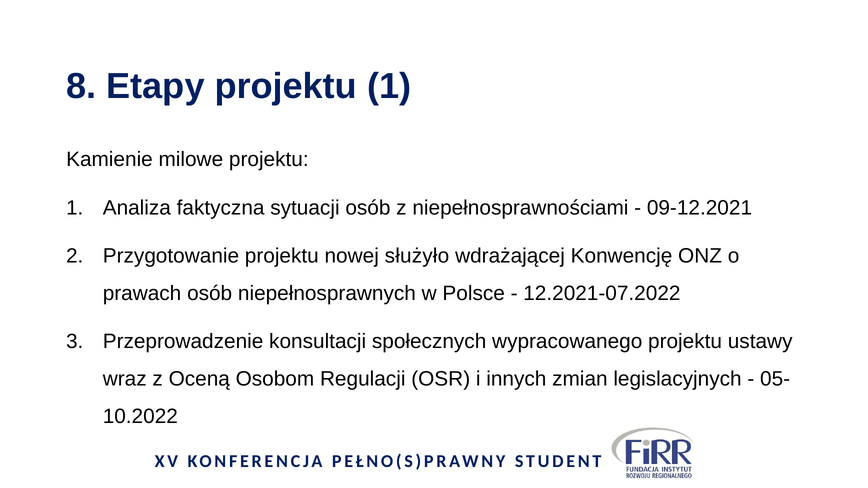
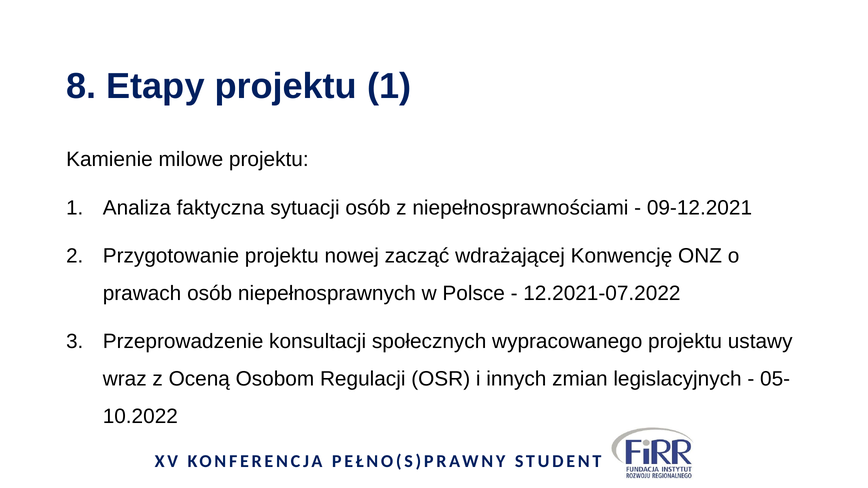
służyło: służyło -> zacząć
